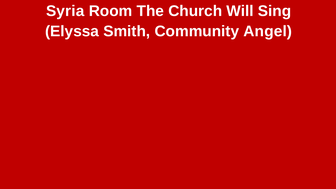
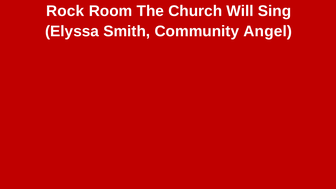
Syria: Syria -> Rock
